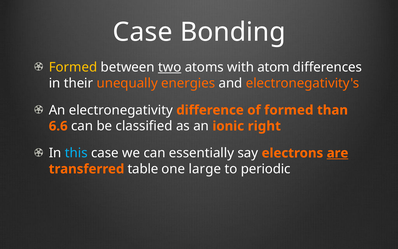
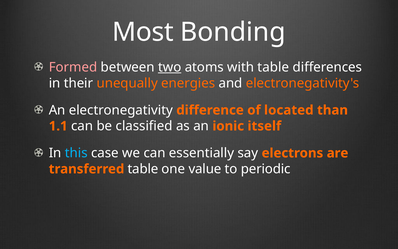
Case at (143, 32): Case -> Most
Formed at (73, 67) colour: yellow -> pink
with atom: atom -> table
of formed: formed -> located
6.6: 6.6 -> 1.1
right: right -> itself
are underline: present -> none
large: large -> value
